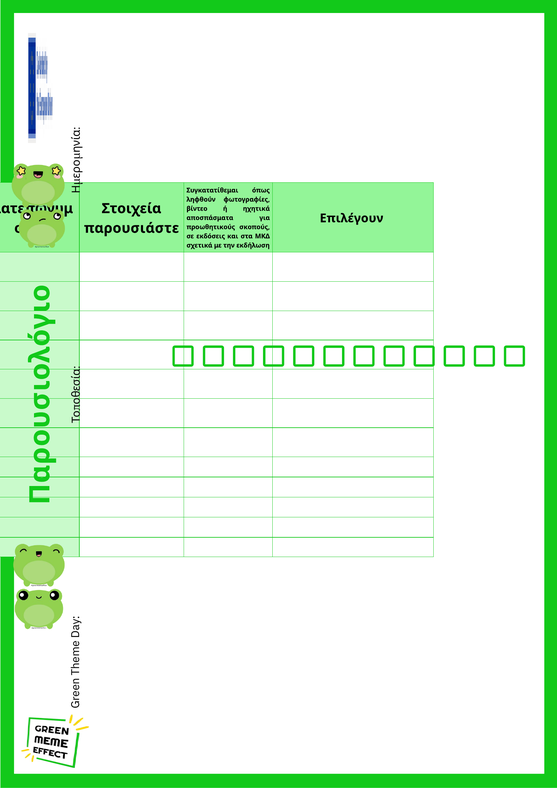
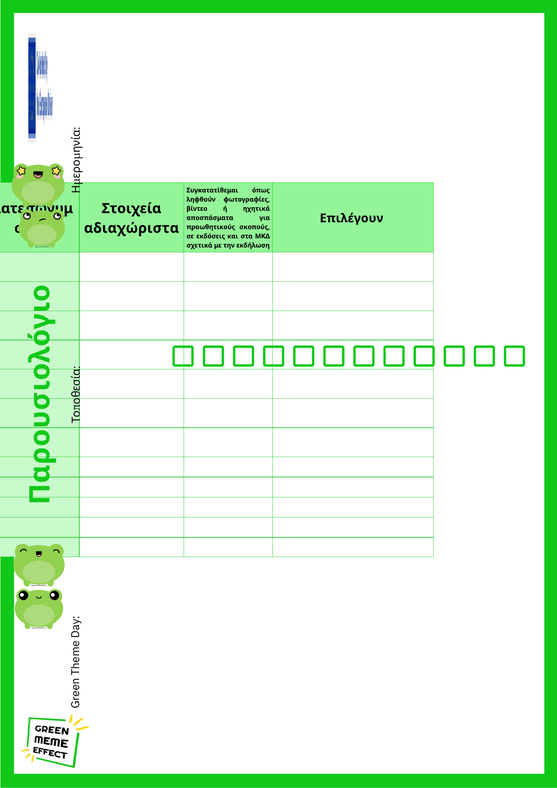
παρουσιάστε: παρουσιάστε -> αδιαχώριστα
